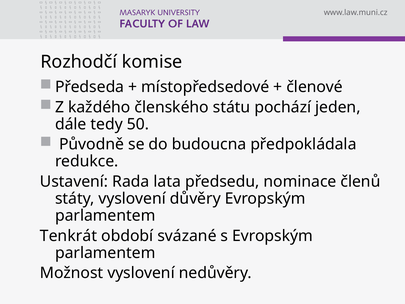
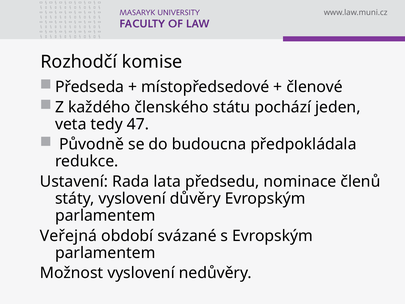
dále: dále -> veta
50: 50 -> 47
Tenkrát: Tenkrát -> Veřejná
